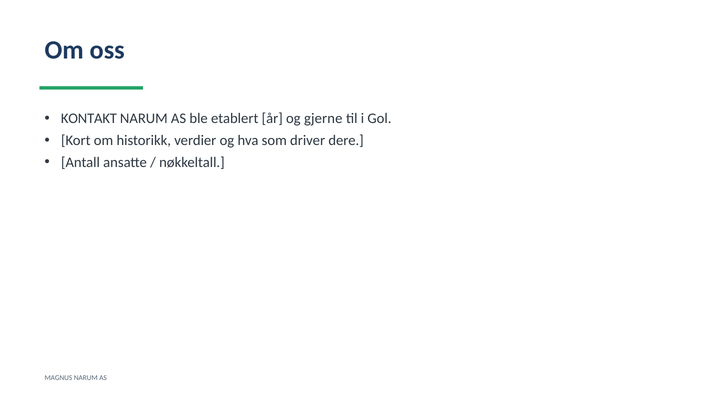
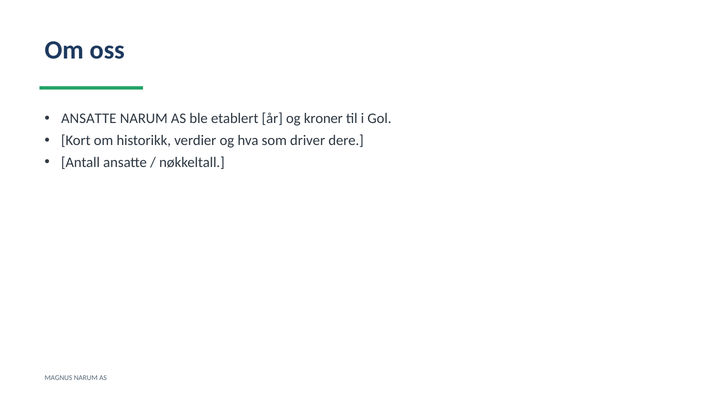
KONTAKT at (89, 119): KONTAKT -> ANSATTE
gjerne: gjerne -> kroner
